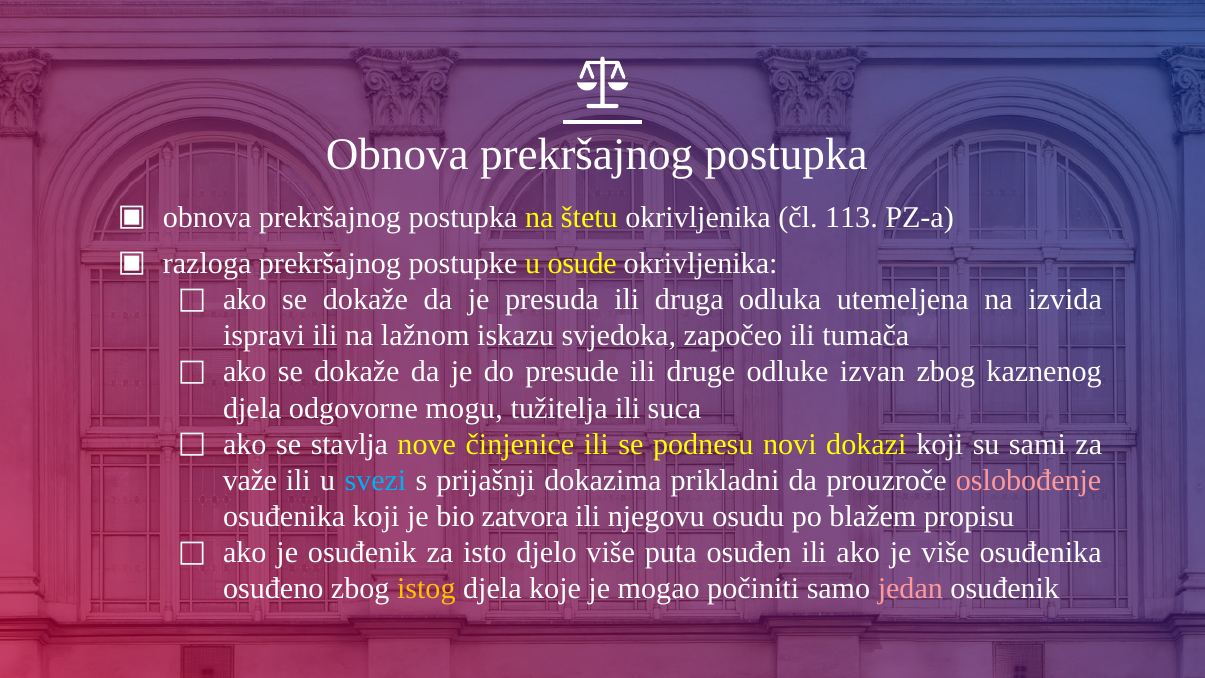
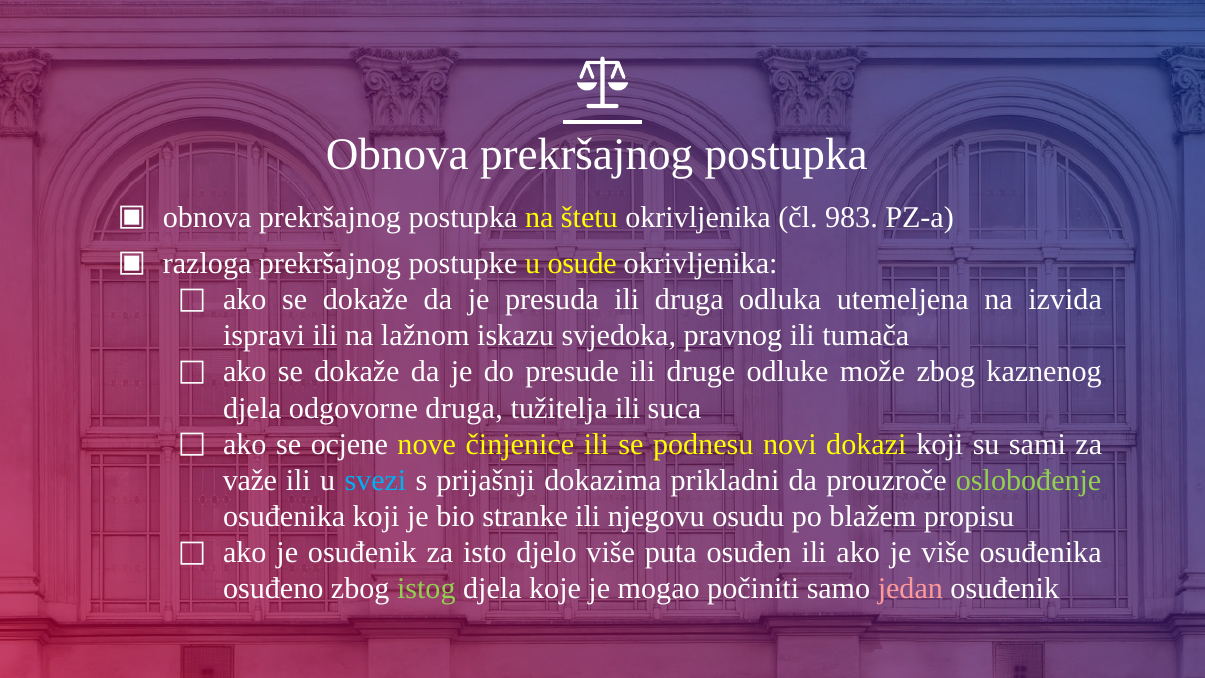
113: 113 -> 983
započeo: započeo -> pravnog
izvan: izvan -> može
odgovorne mogu: mogu -> druga
stavlja: stavlja -> ocjene
oslobođenje colour: pink -> light green
zatvora: zatvora -> stranke
istog colour: yellow -> light green
